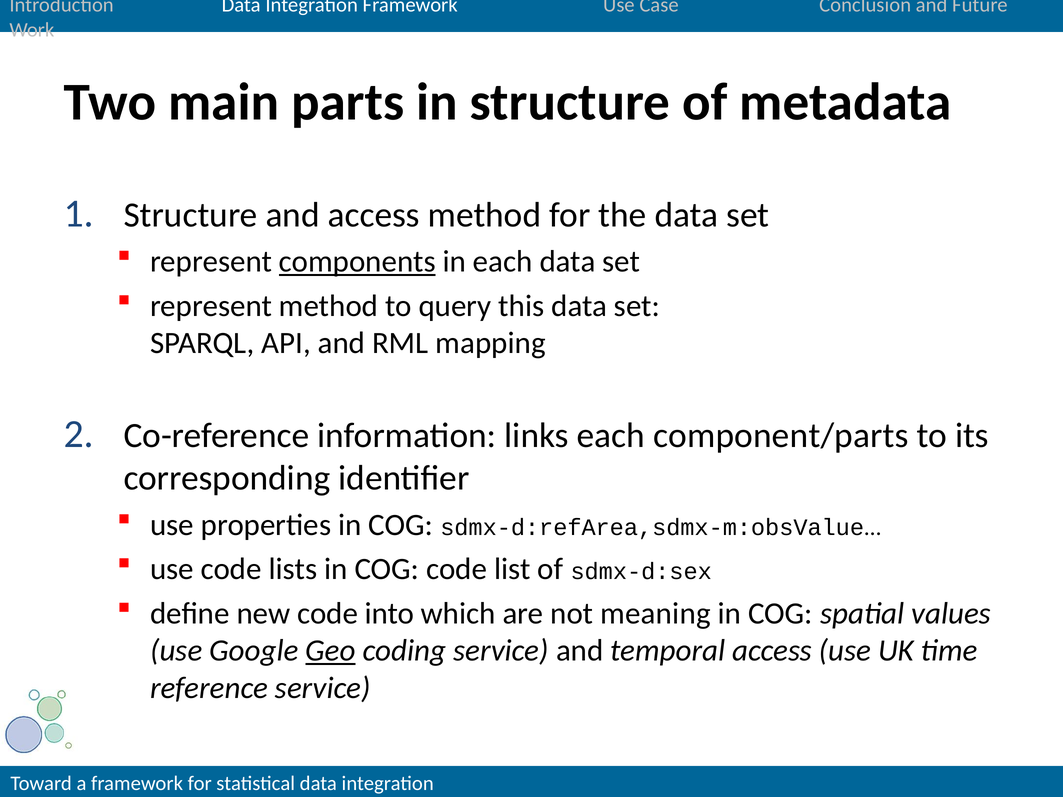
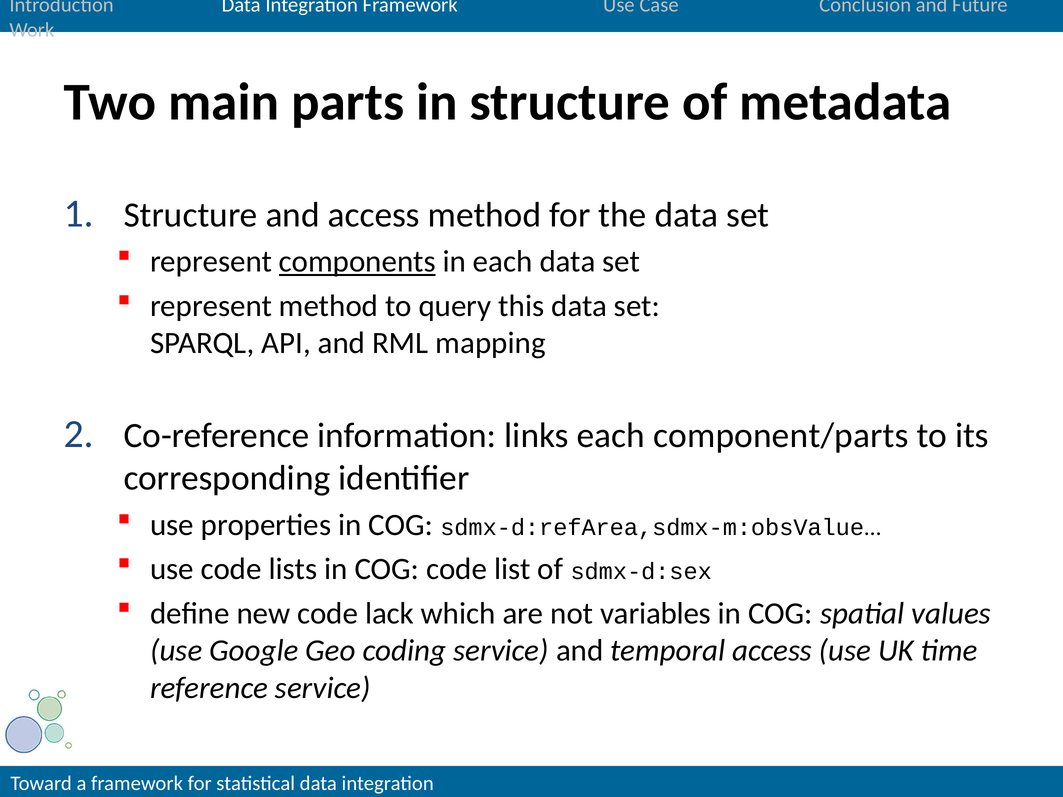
into: into -> lack
meaning: meaning -> variables
Geo underline: present -> none
